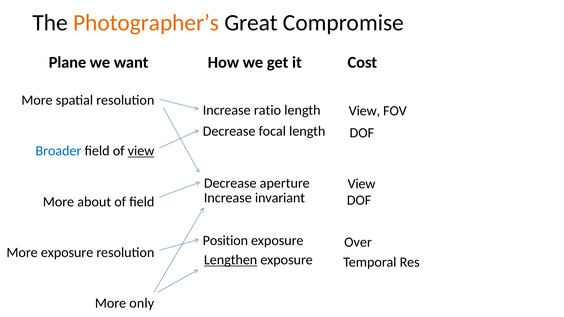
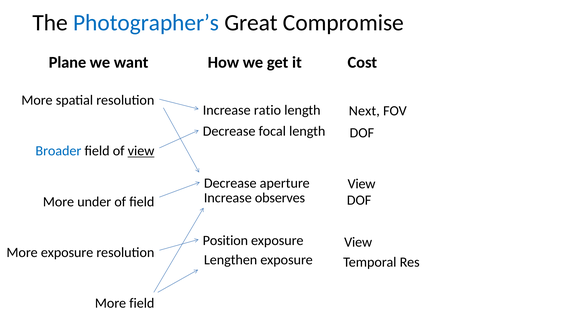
Photographer’s colour: orange -> blue
View at (364, 111): View -> Next
invariant: invariant -> observes
about: about -> under
Over at (358, 242): Over -> View
Lengthen underline: present -> none
More only: only -> field
